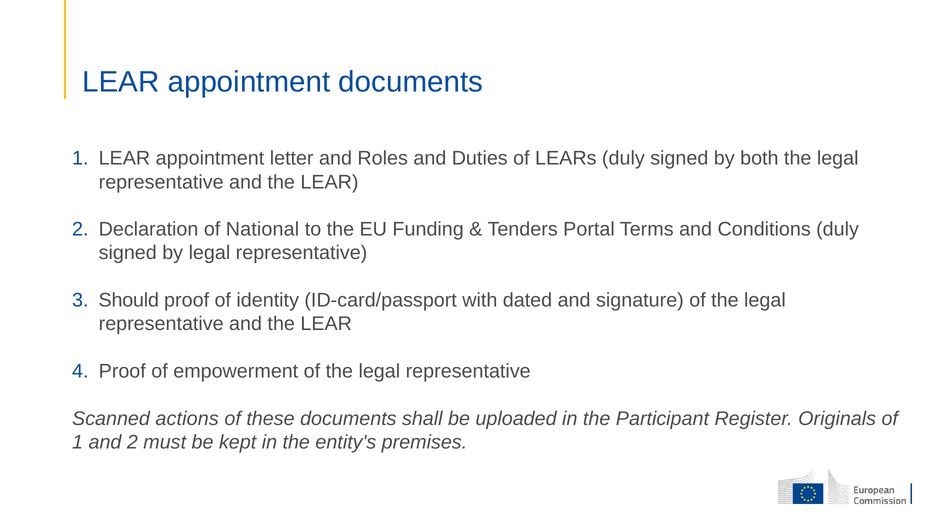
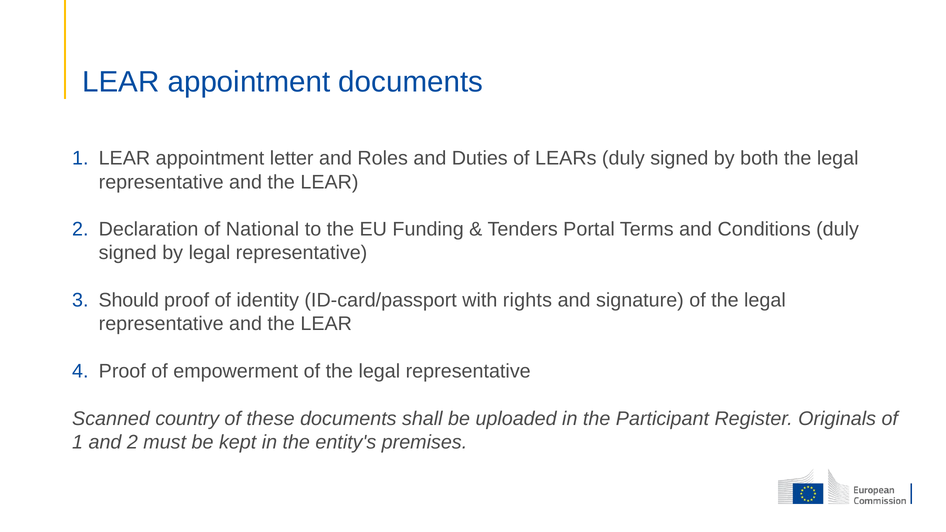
dated: dated -> rights
actions: actions -> country
